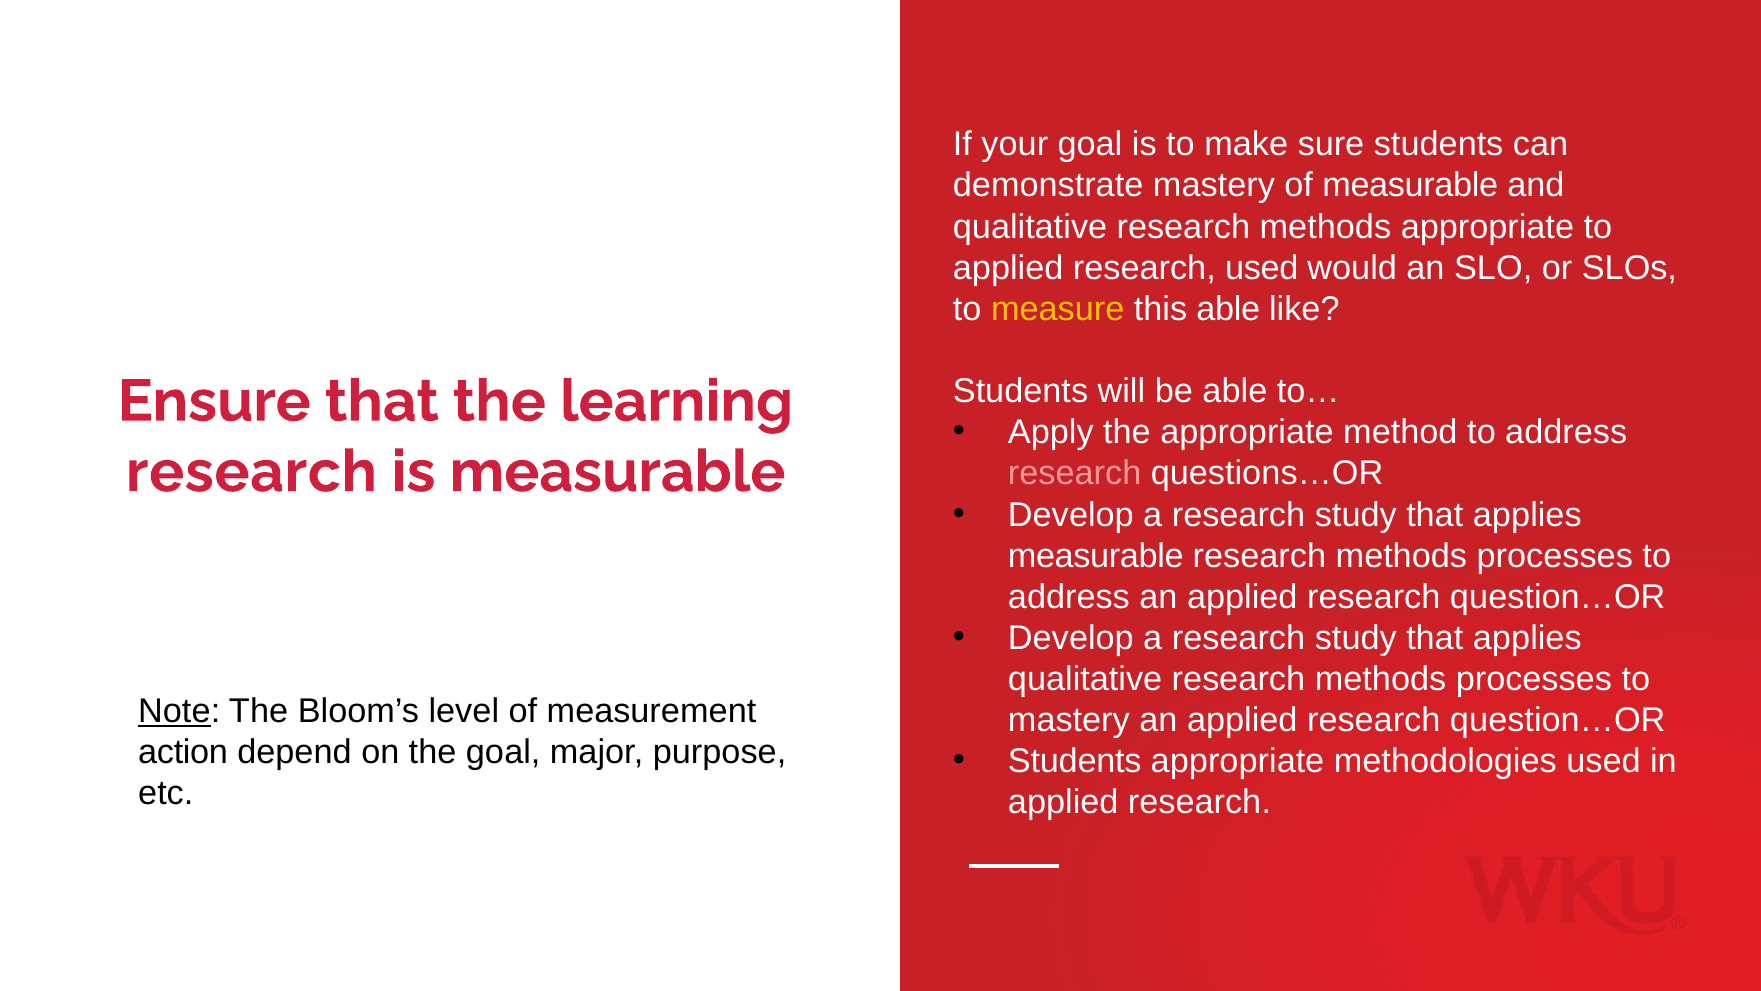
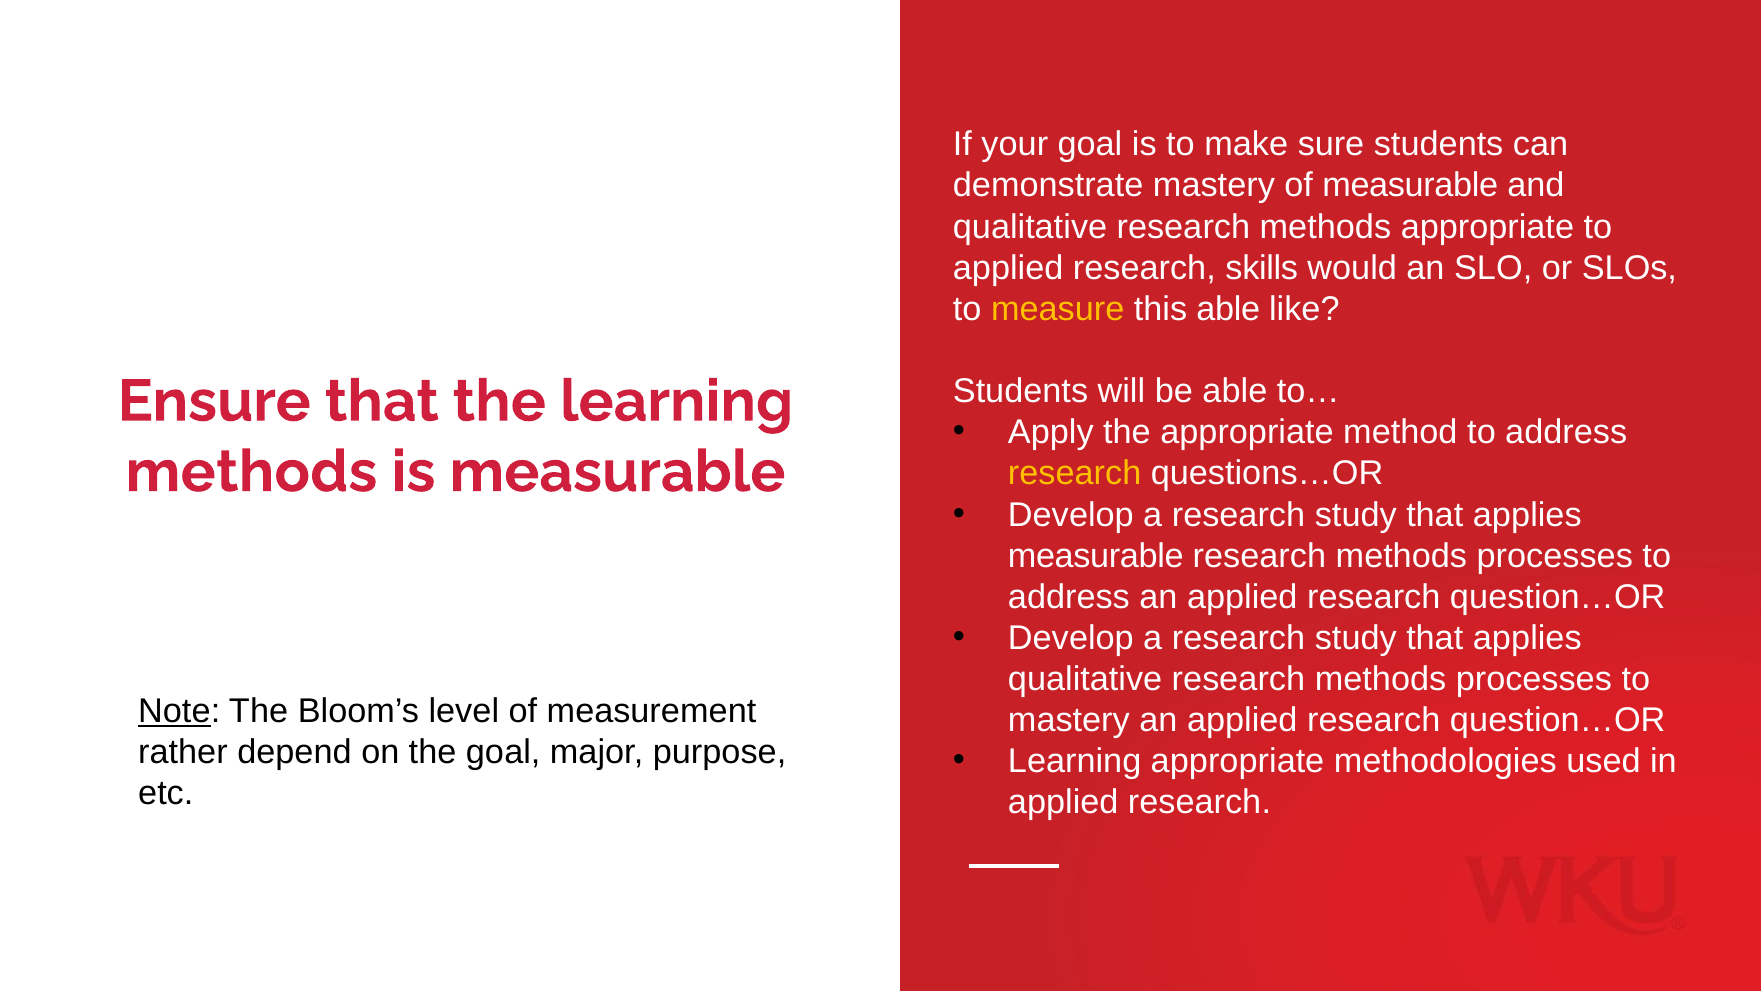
research used: used -> skills
research at (251, 472): research -> methods
research at (1075, 473) colour: pink -> yellow
action: action -> rather
Students at (1075, 761): Students -> Learning
